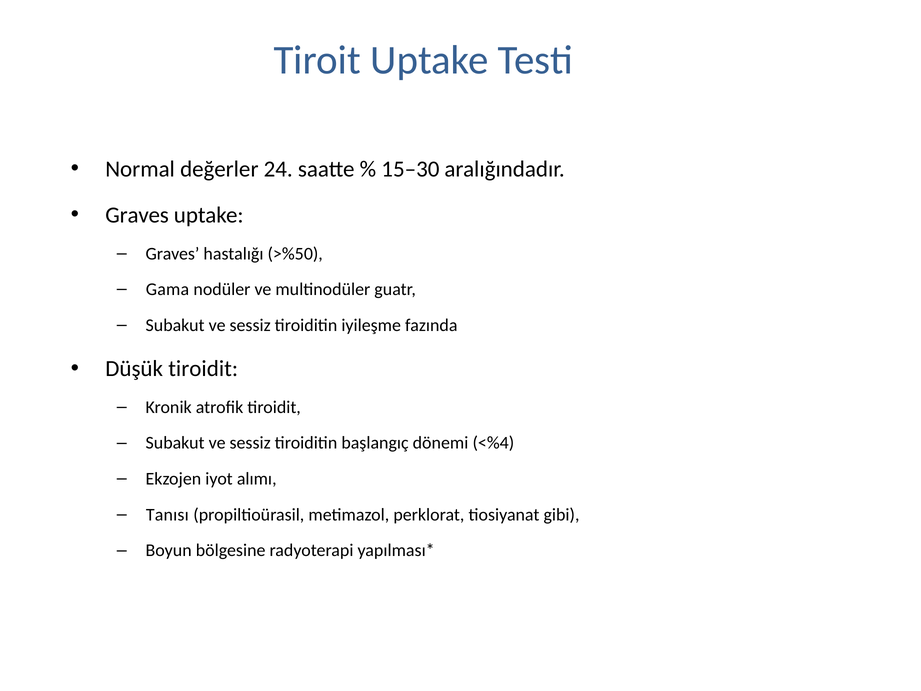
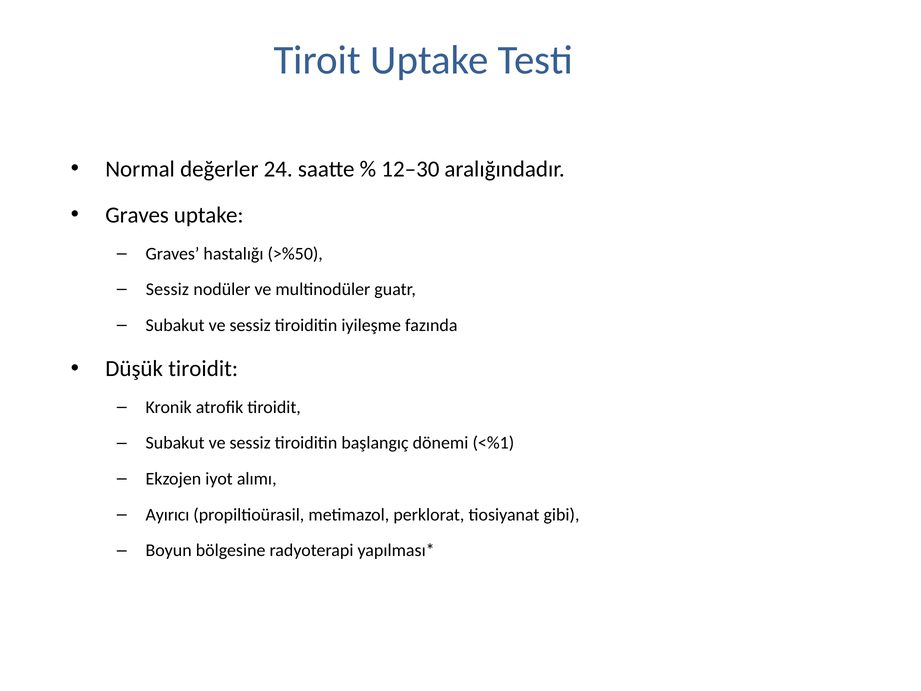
15–30: 15–30 -> 12–30
Gama at (167, 289): Gama -> Sessiz
<%4: <%4 -> <%1
Tanısı: Tanısı -> Ayırıcı
